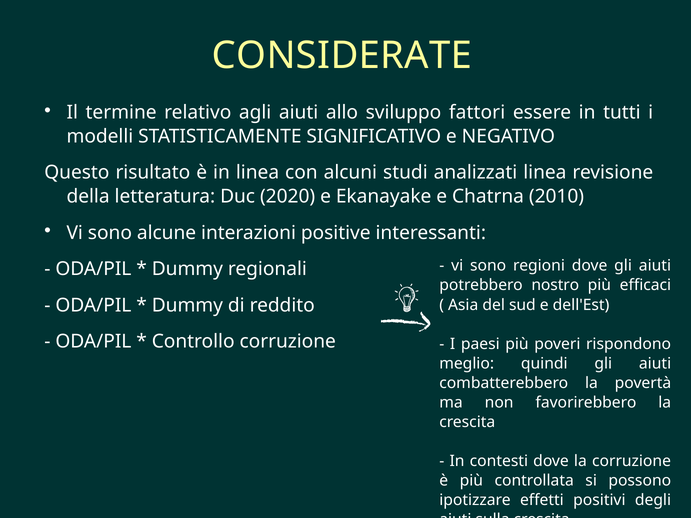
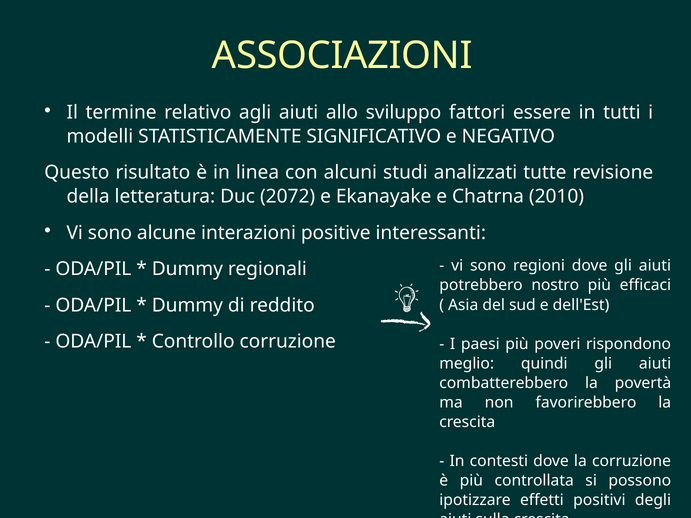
CONSIDERATE: CONSIDERATE -> ASSOCIAZIONI
analizzati linea: linea -> tutte
2020: 2020 -> 2072
